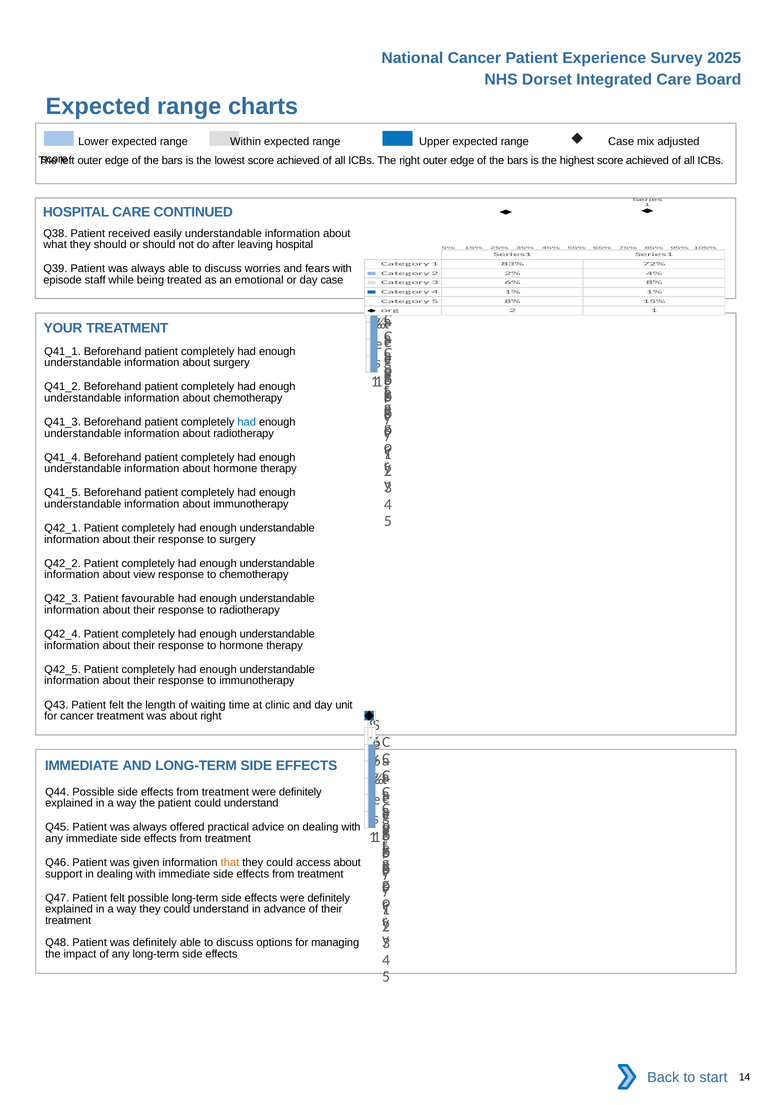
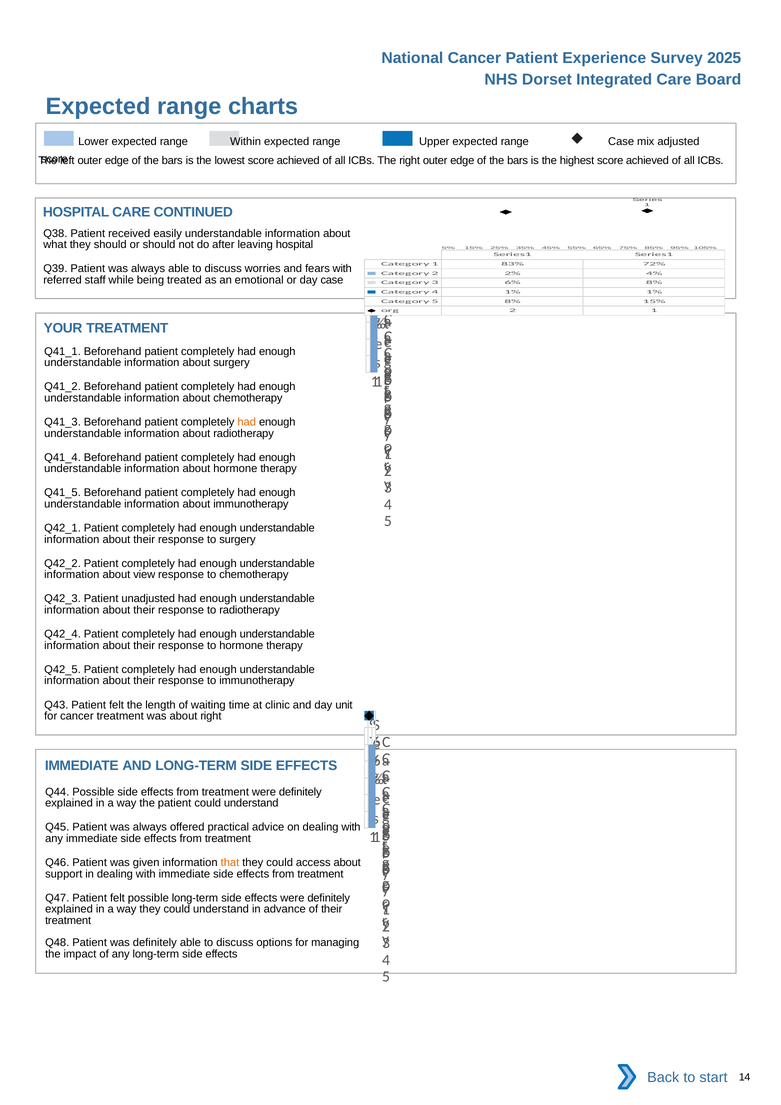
episode: episode -> referred
had at (247, 422) colour: blue -> orange
favourable: favourable -> unadjusted
